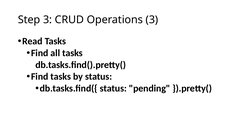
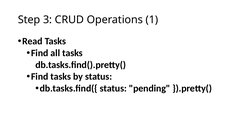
Operations 3: 3 -> 1
